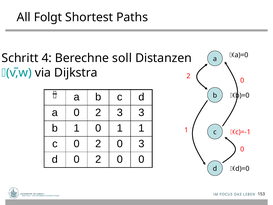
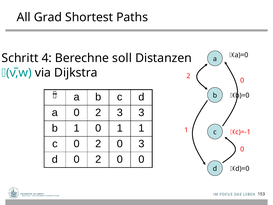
Folgt: Folgt -> Grad
